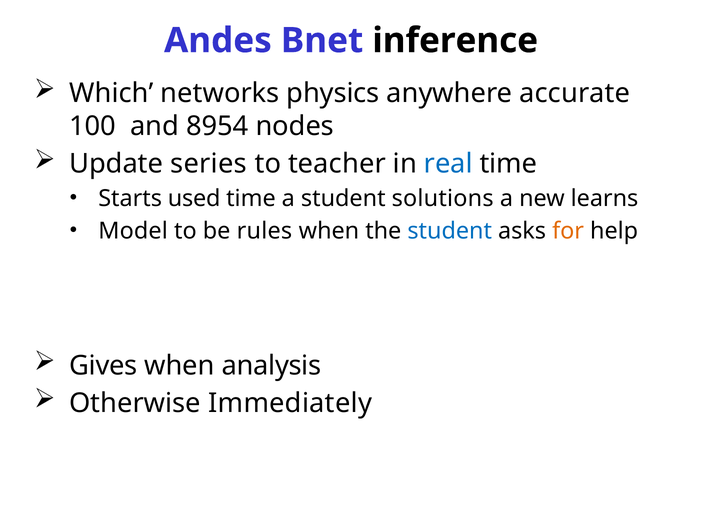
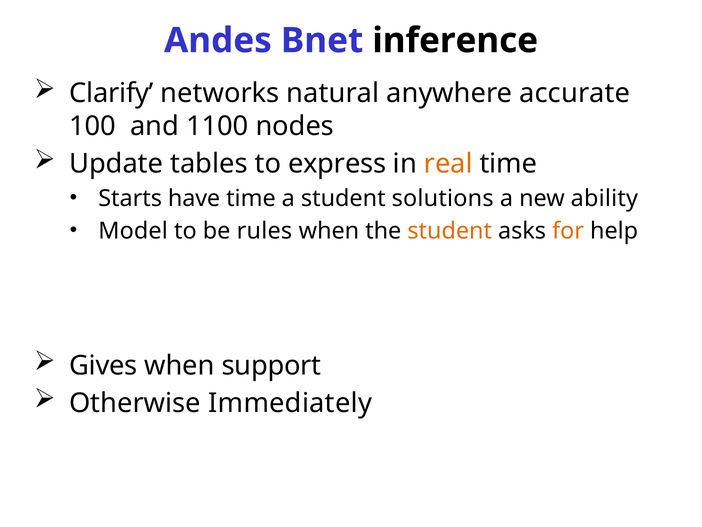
Which: Which -> Clarify
physics: physics -> natural
8954: 8954 -> 1100
series: series -> tables
teacher: teacher -> express
real colour: blue -> orange
used: used -> have
learns: learns -> ability
student at (450, 231) colour: blue -> orange
analysis: analysis -> support
